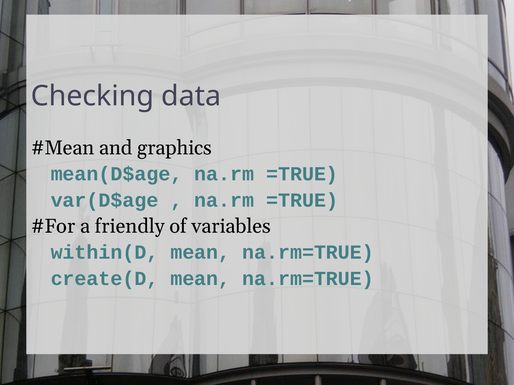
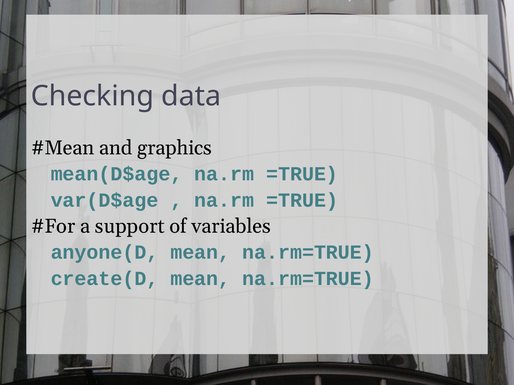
friendly: friendly -> support
within(D: within(D -> anyone(D
